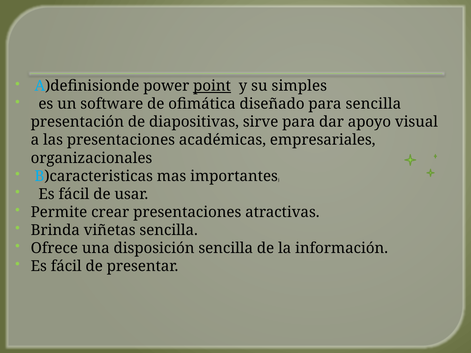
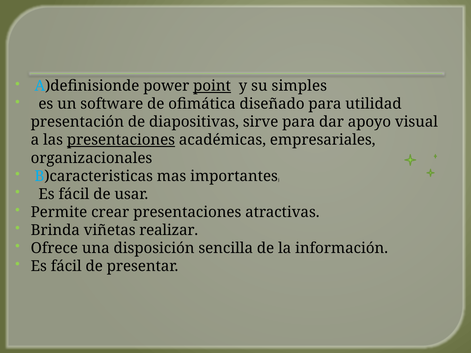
para sencilla: sencilla -> utilidad
presentaciones at (121, 140) underline: none -> present
viñetas sencilla: sencilla -> realizar
